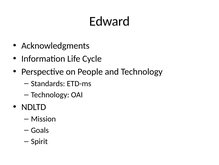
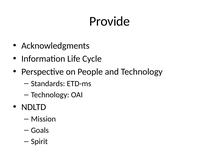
Edward: Edward -> Provide
